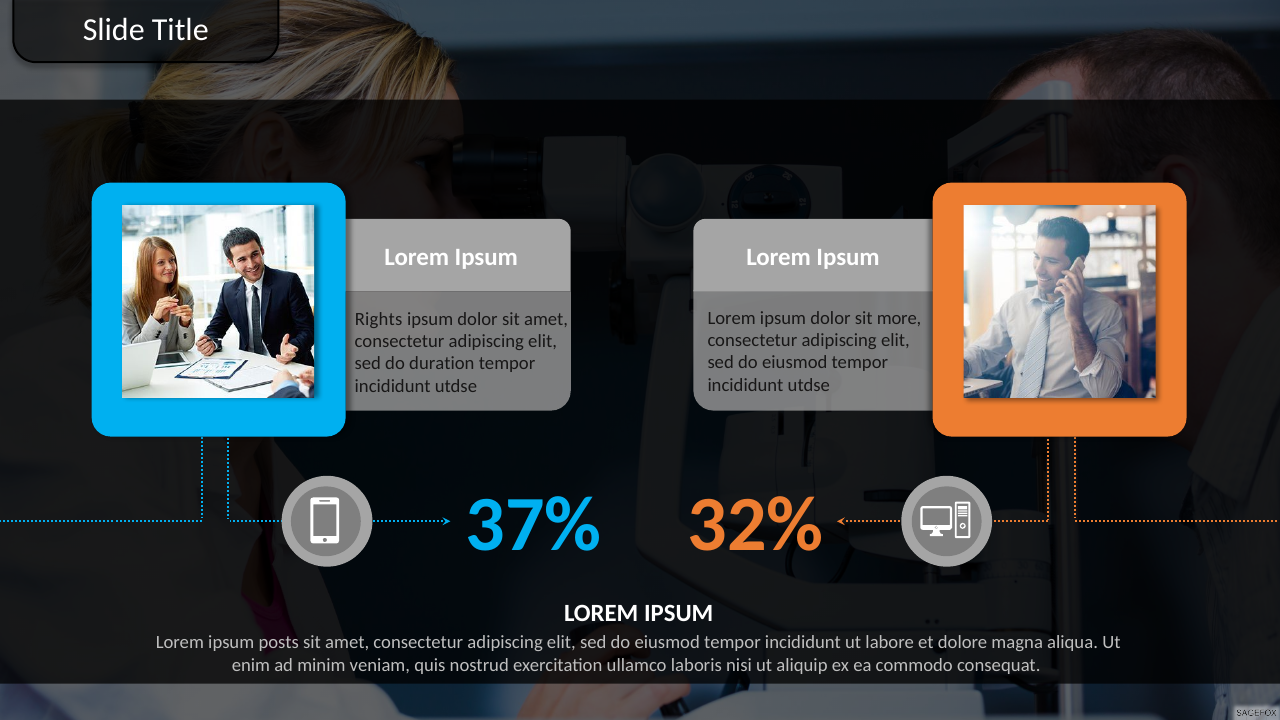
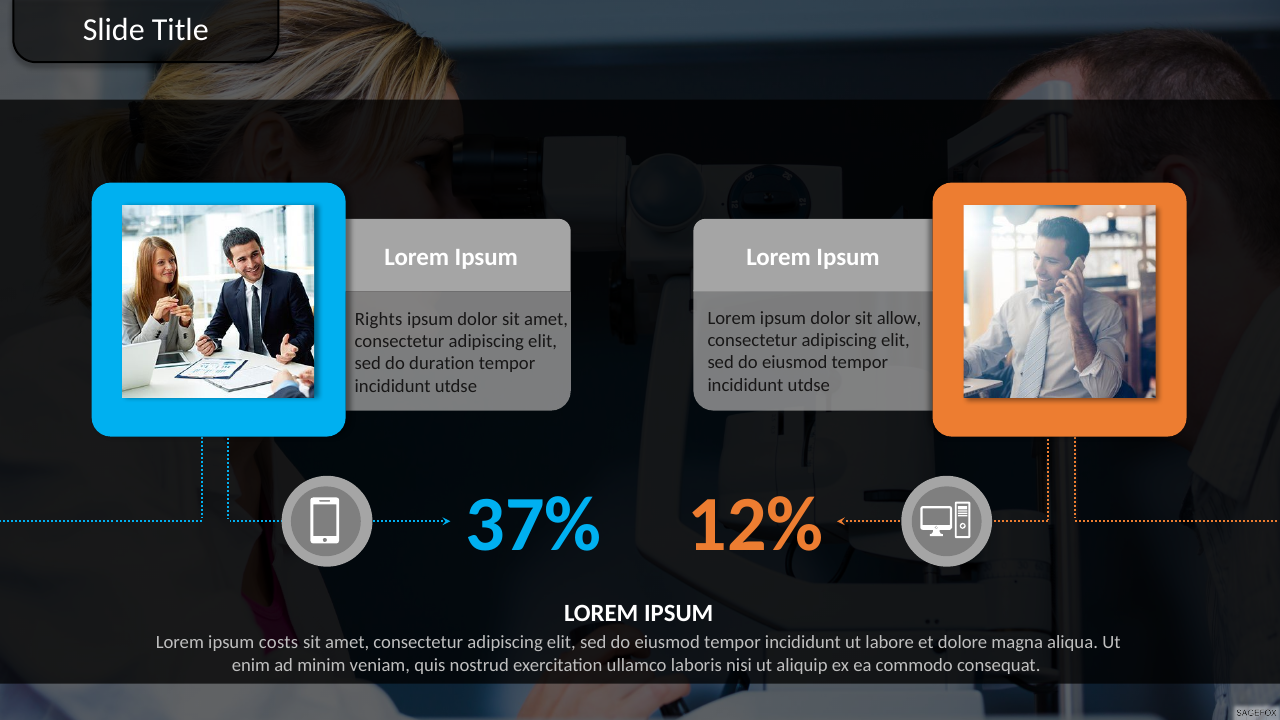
more: more -> allow
32%: 32% -> 12%
posts: posts -> costs
